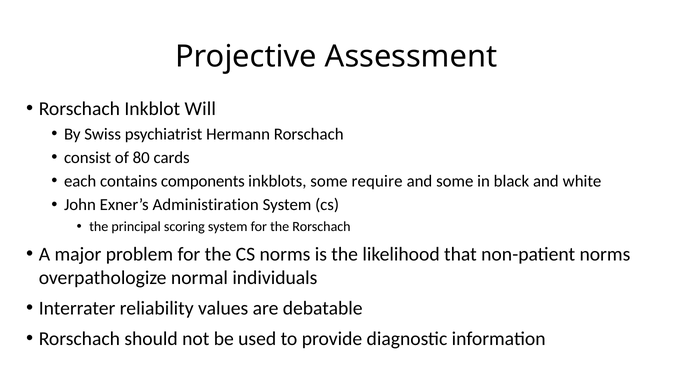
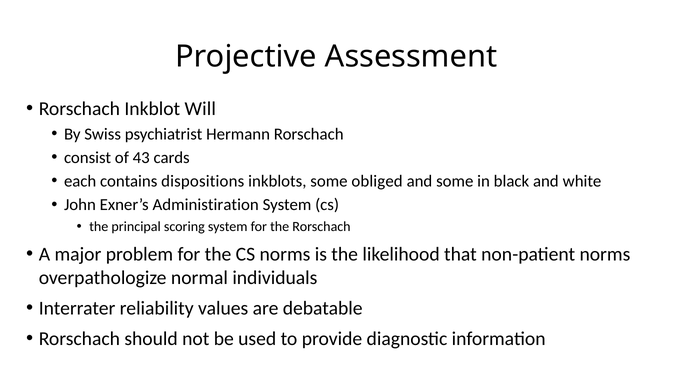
80: 80 -> 43
components: components -> dispositions
require: require -> obliged
